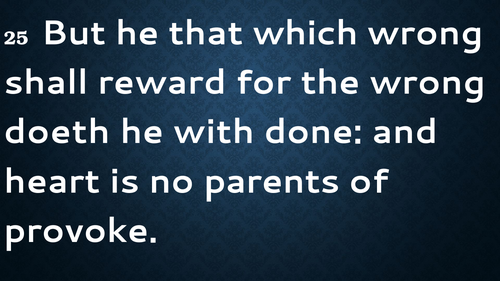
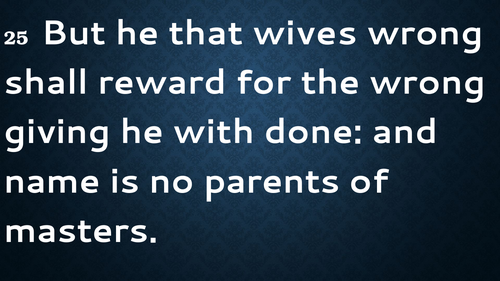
which: which -> wives
doeth: doeth -> giving
heart: heart -> name
provoke: provoke -> masters
